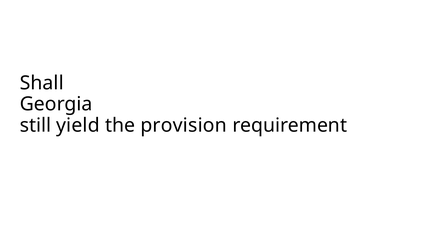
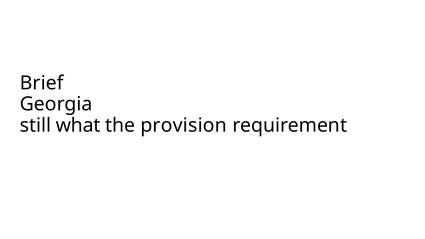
Shall: Shall -> Brief
yield: yield -> what
